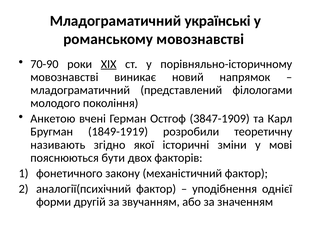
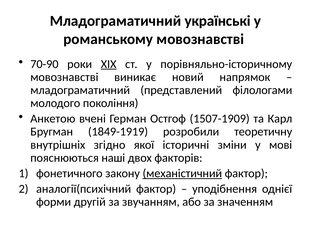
3847-1909: 3847-1909 -> 1507-1909
називають: називають -> внутрішніх
бути: бути -> наші
механістичний underline: none -> present
